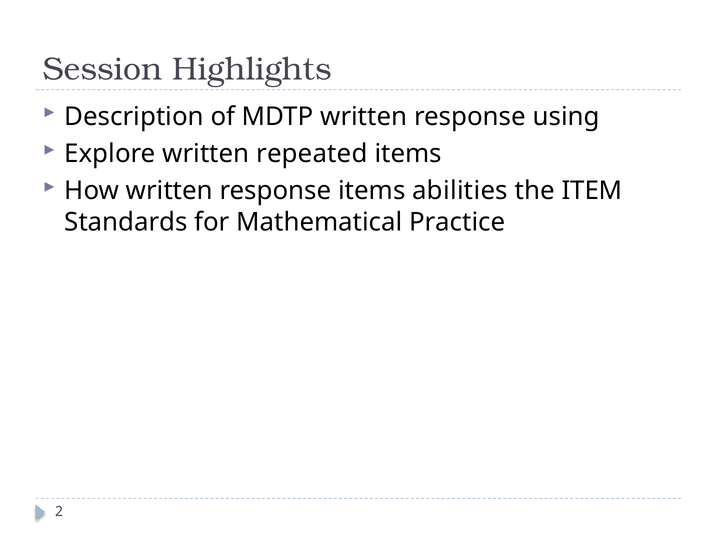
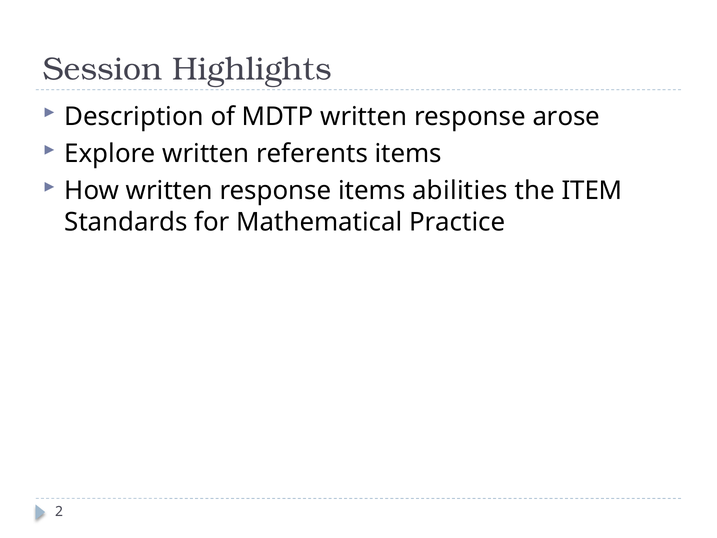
using: using -> arose
repeated: repeated -> referents
